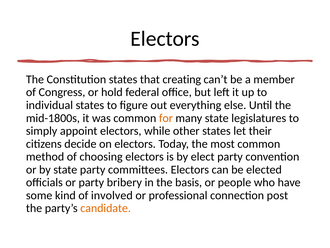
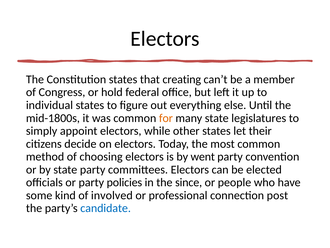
elect: elect -> went
bribery: bribery -> policies
basis: basis -> since
candidate colour: orange -> blue
